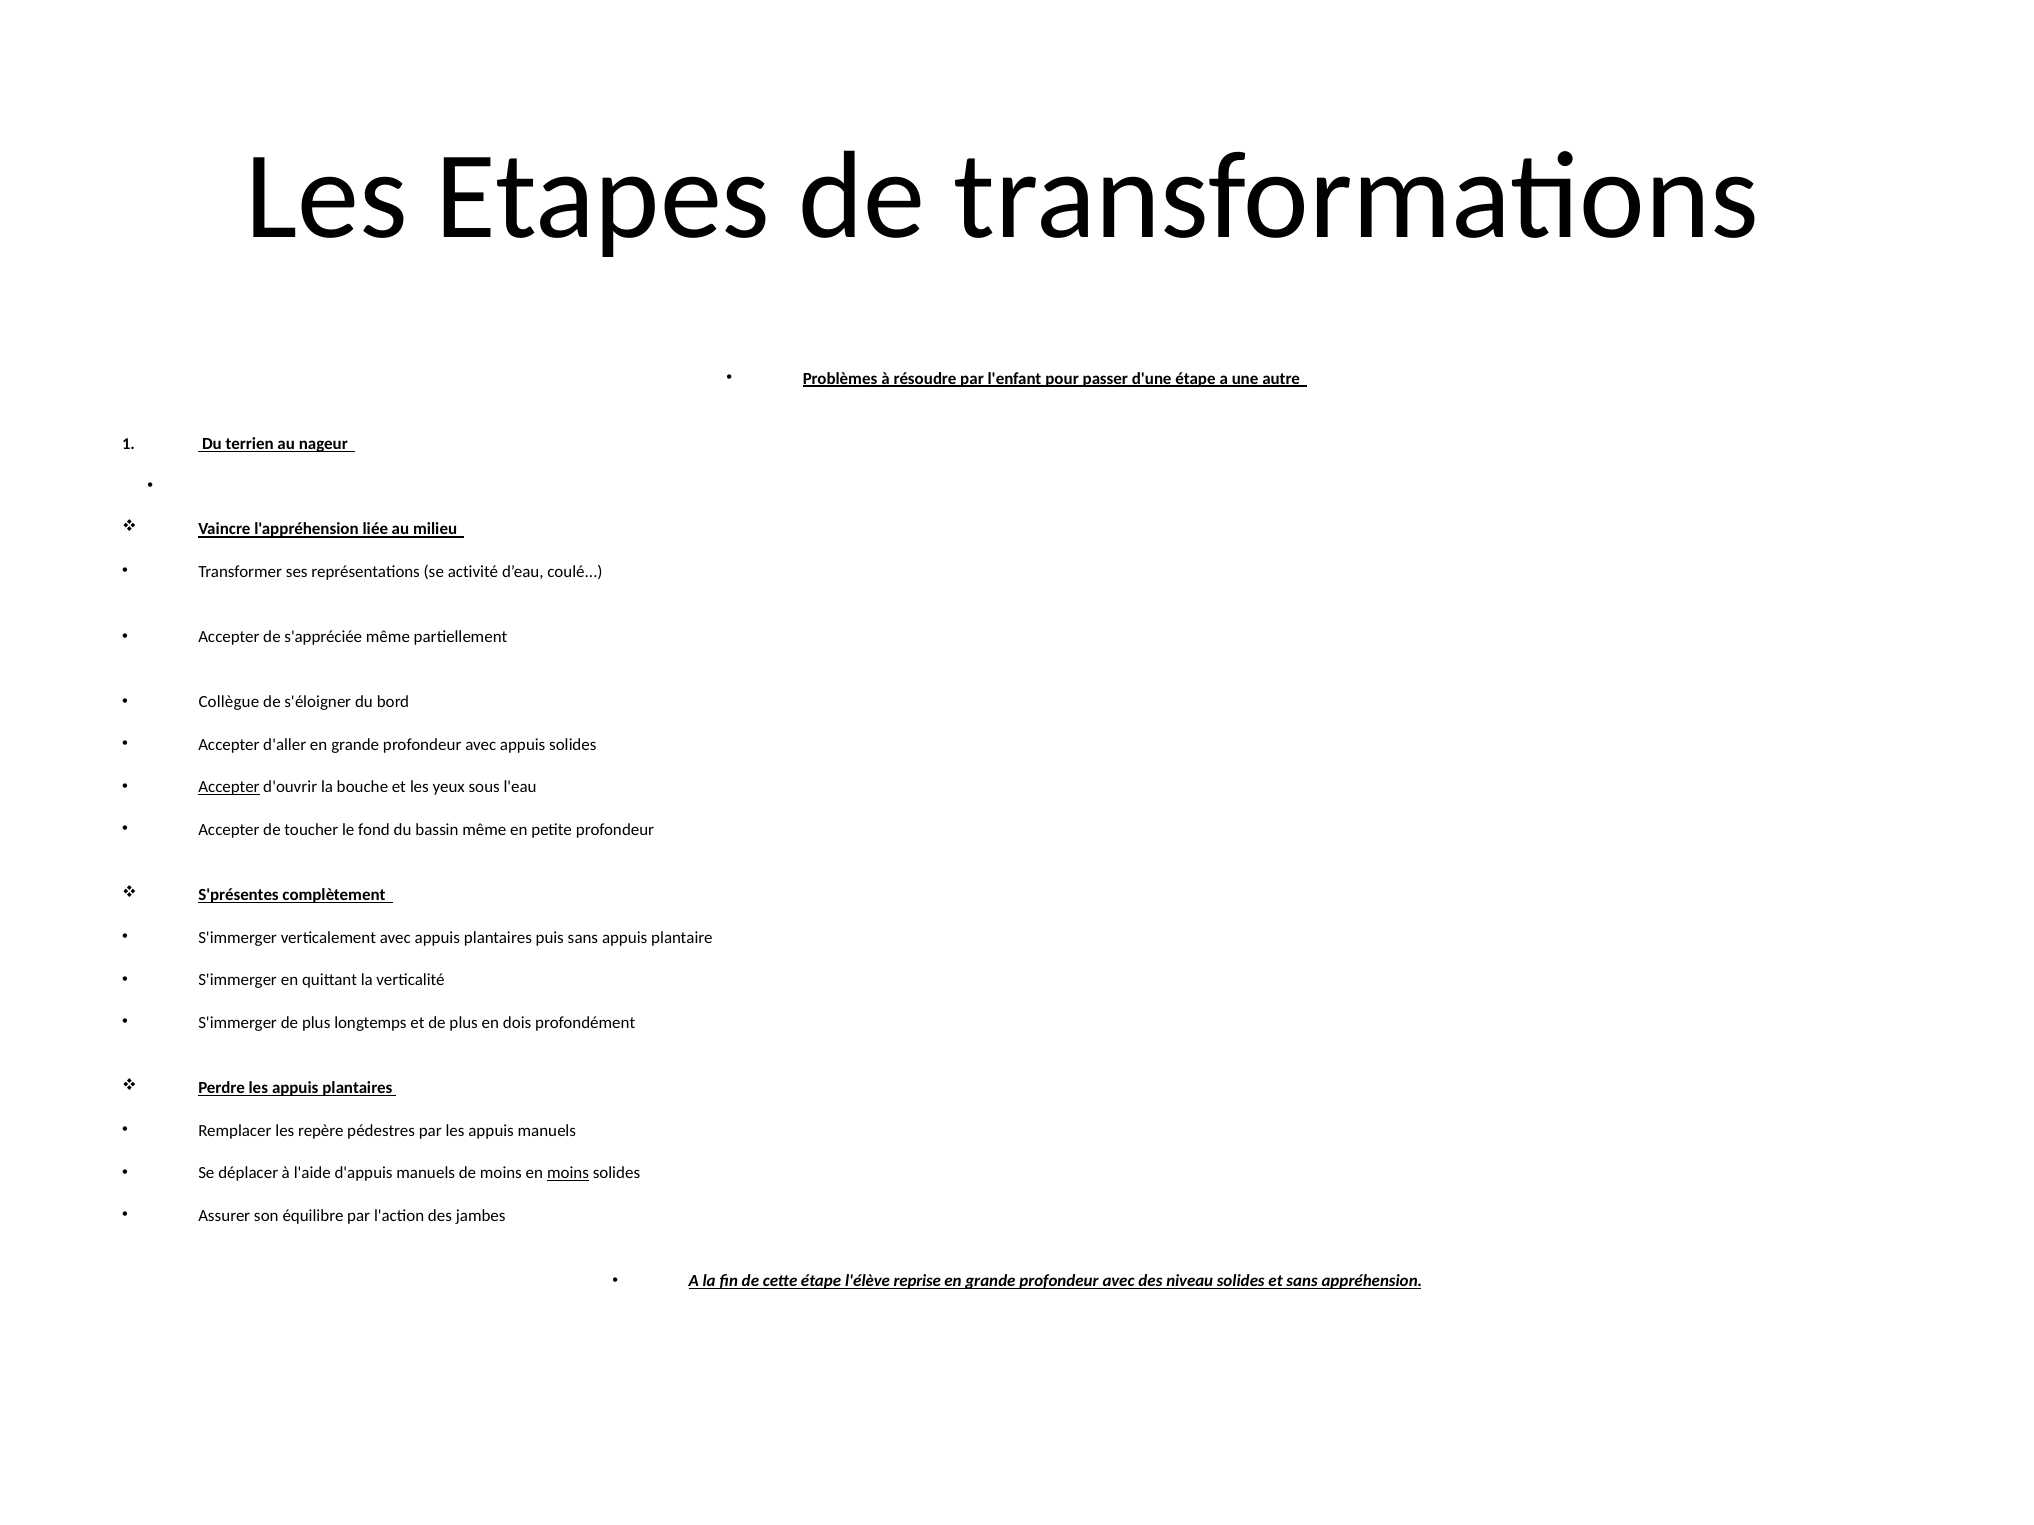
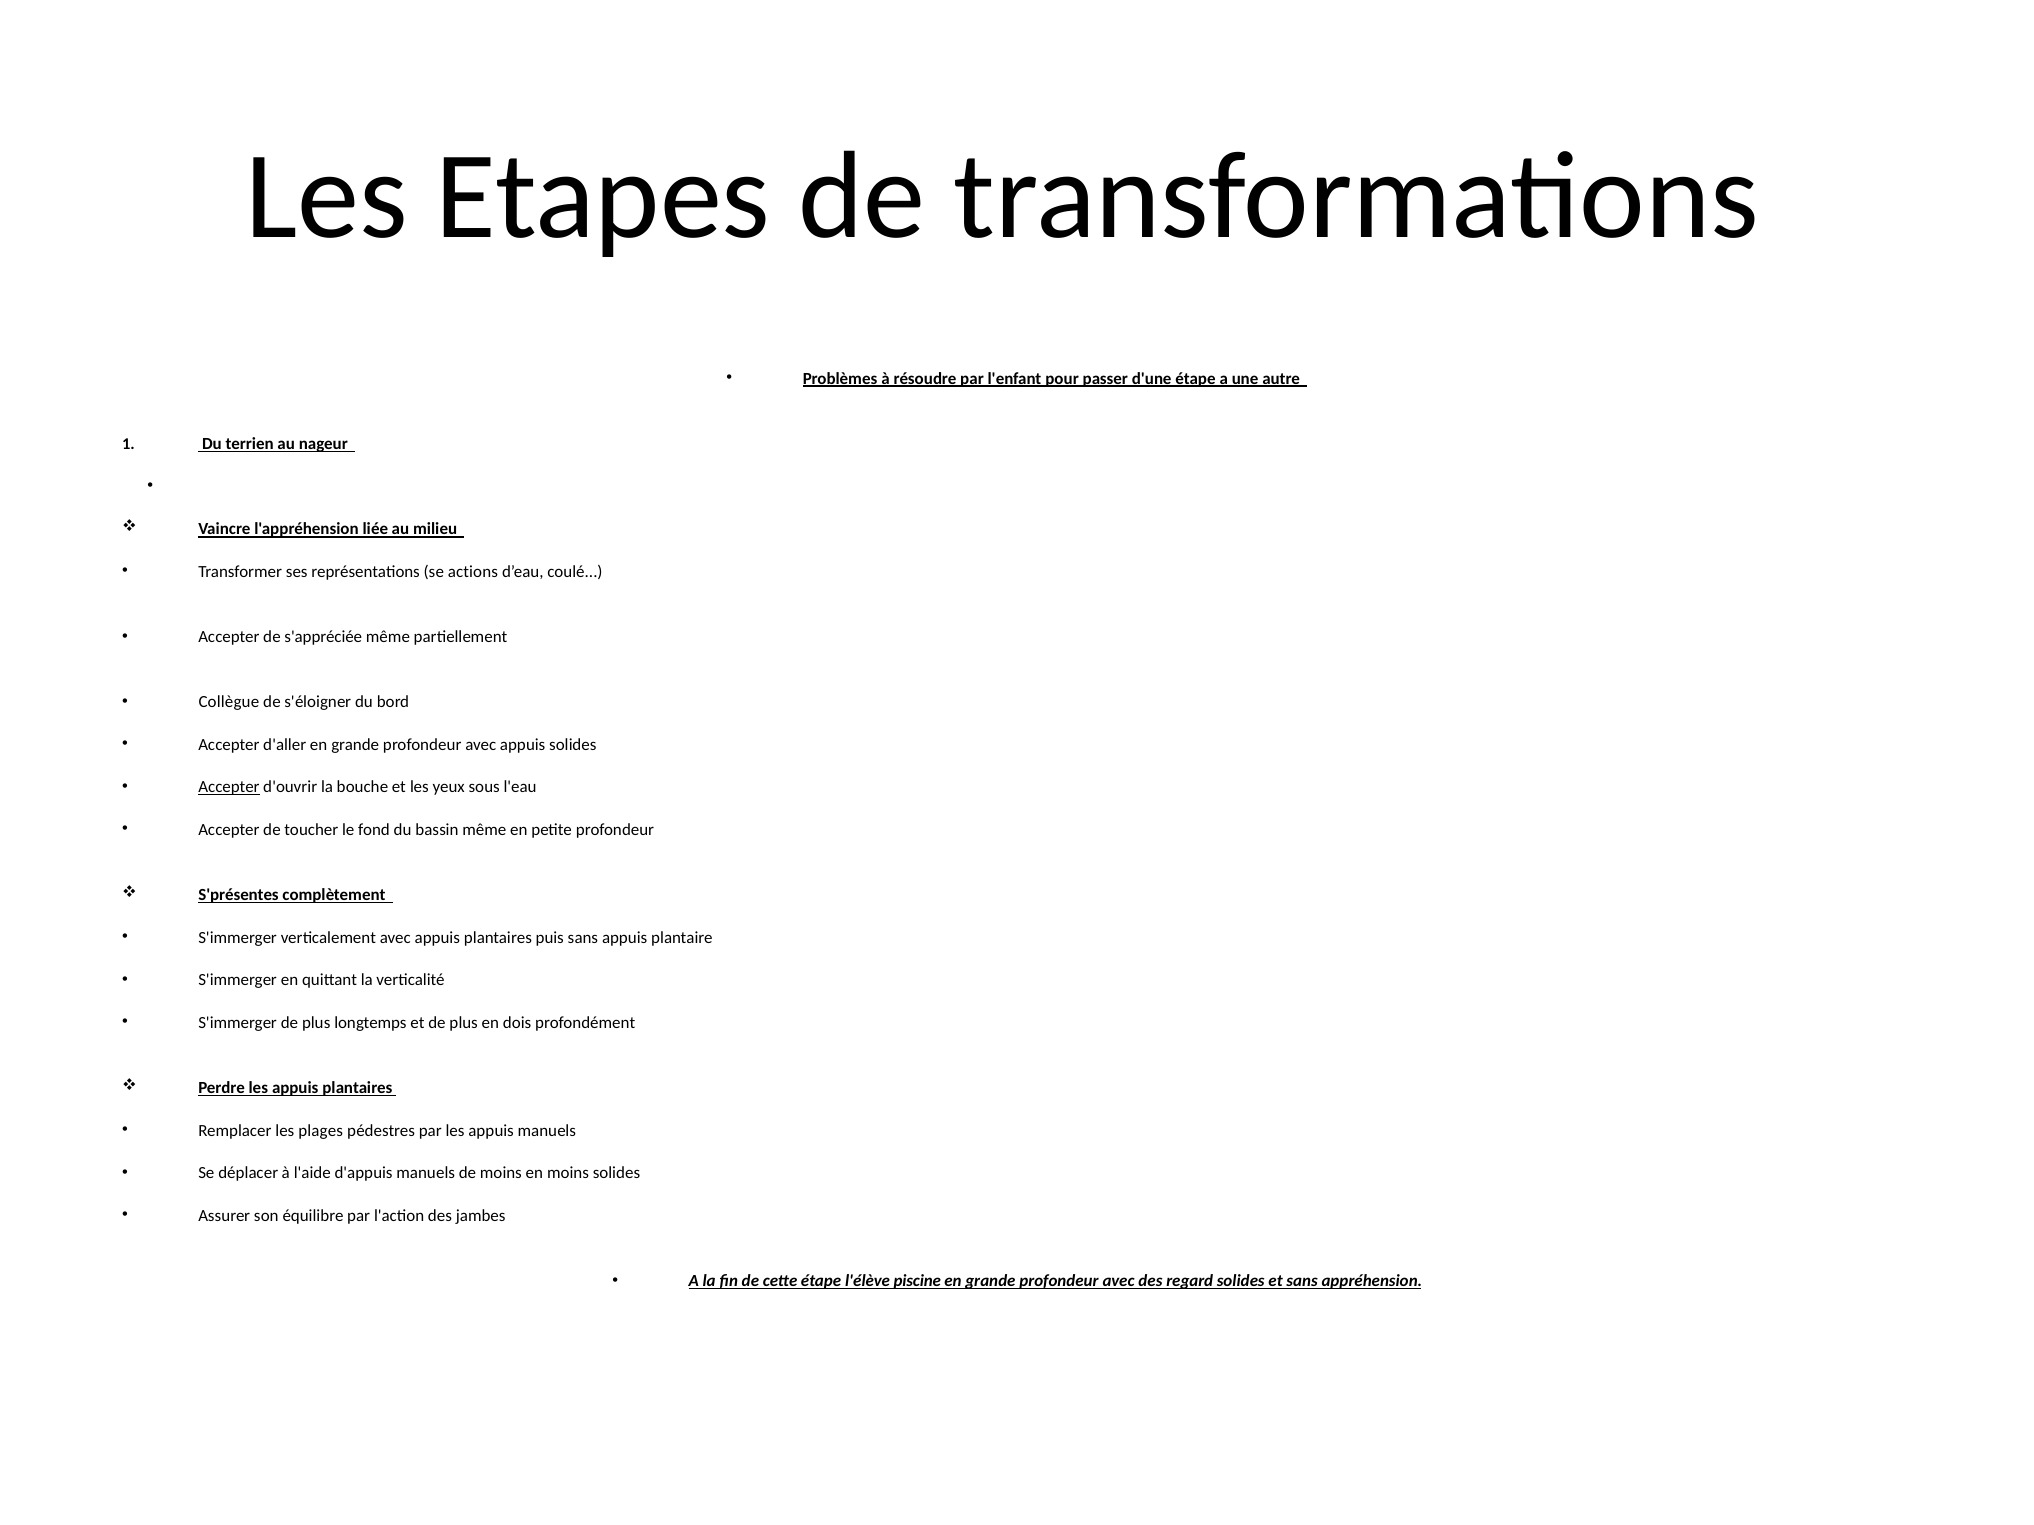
activité: activité -> actions
repère: repère -> plages
moins at (568, 1173) underline: present -> none
reprise: reprise -> piscine
niveau: niveau -> regard
